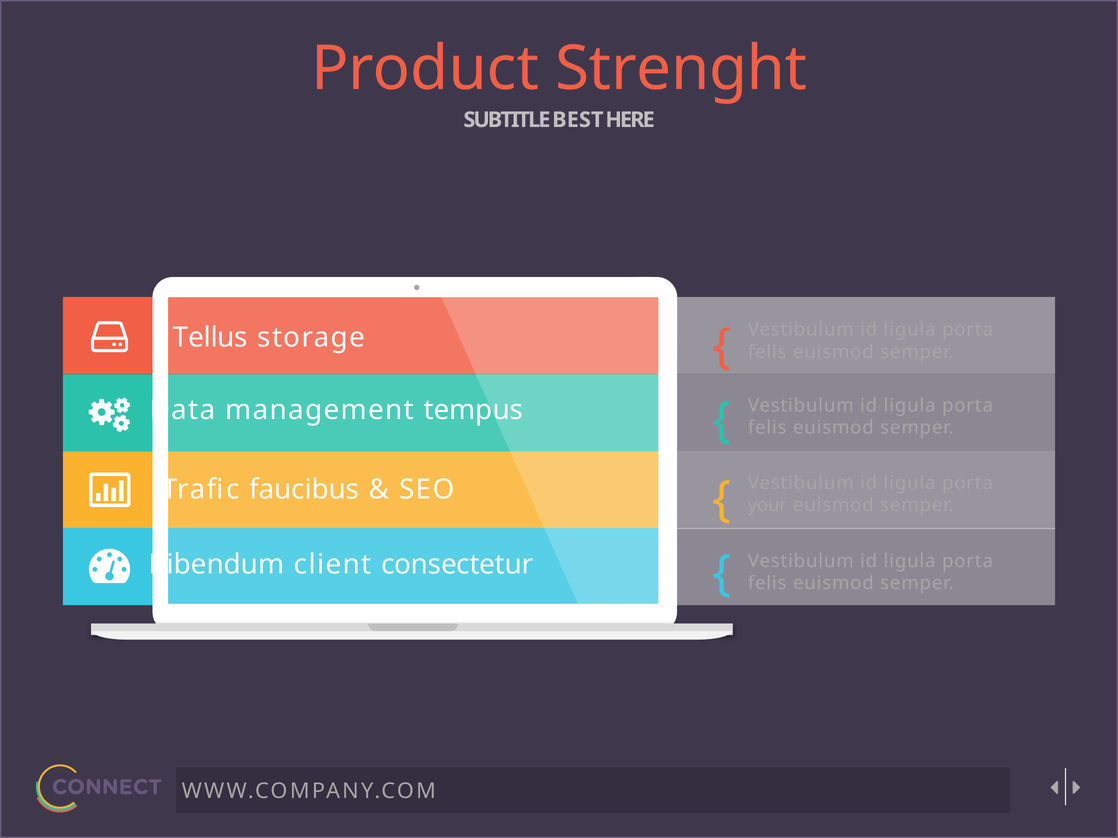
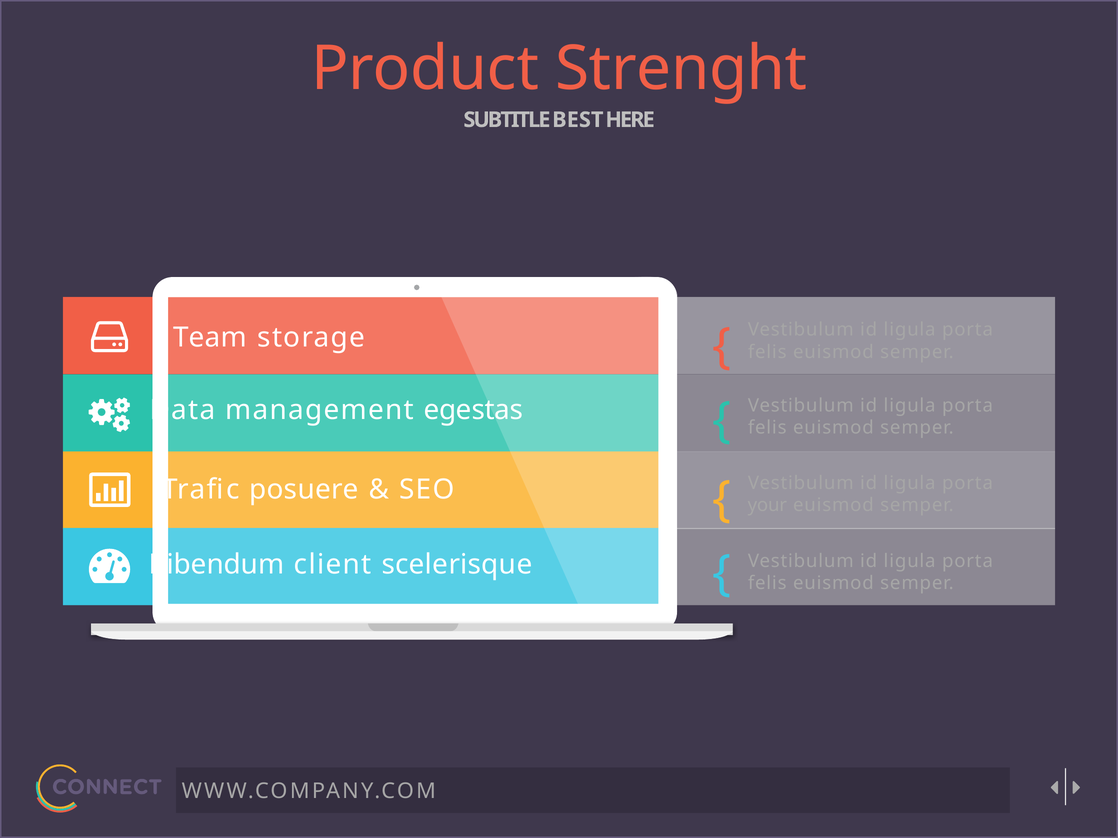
Tellus: Tellus -> Team
tempus: tempus -> egestas
faucibus: faucibus -> posuere
consectetur: consectetur -> scelerisque
